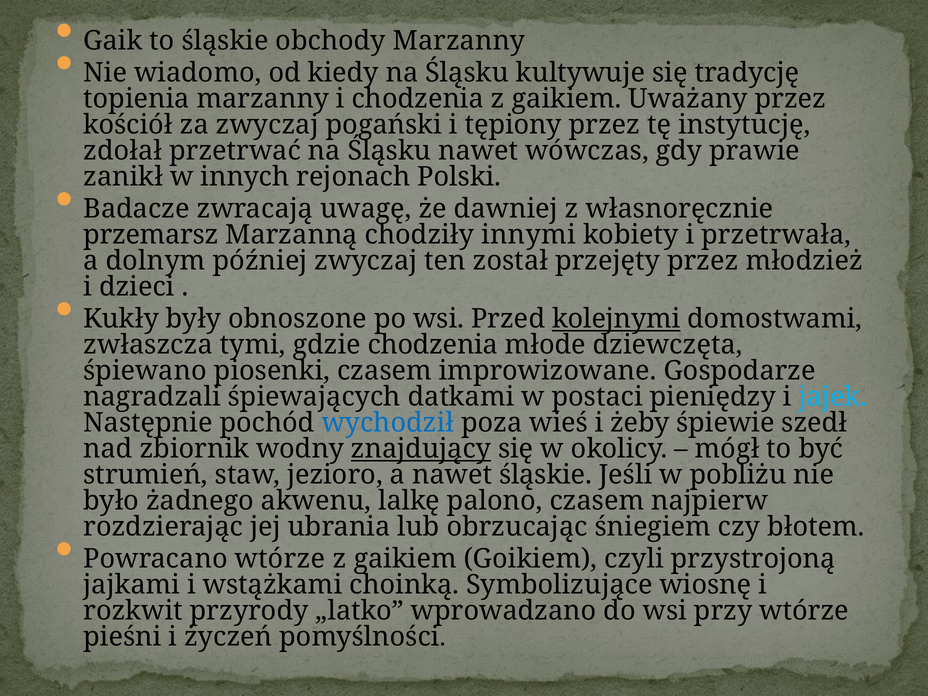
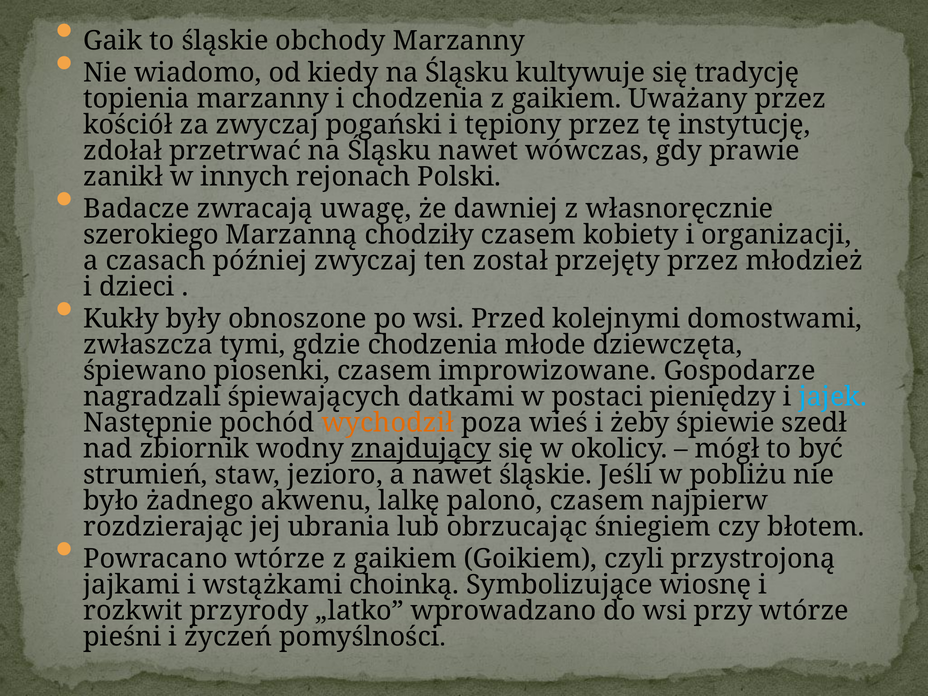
przemarsz: przemarsz -> szerokiego
chodziły innymi: innymi -> czasem
przetrwała: przetrwała -> organizacji
dolnym: dolnym -> czasach
kolejnymi underline: present -> none
wychodził colour: blue -> orange
